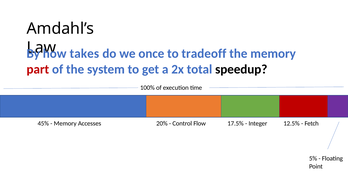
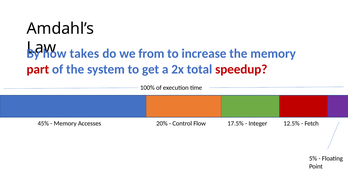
once: once -> from
tradeoff: tradeoff -> increase
speedup colour: black -> red
